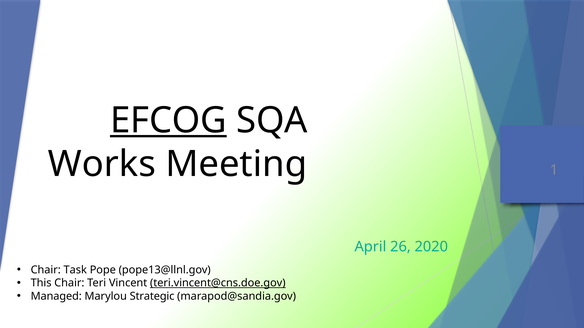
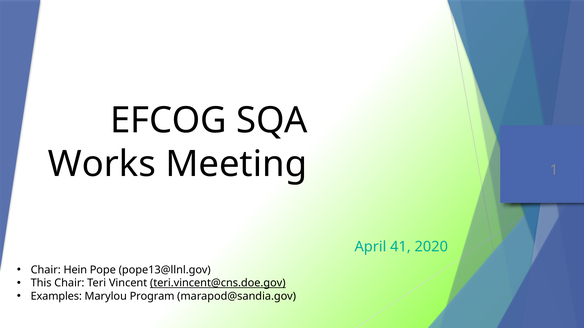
EFCOG underline: present -> none
26: 26 -> 41
Task: Task -> Hein
Managed: Managed -> Examples
Strategic: Strategic -> Program
